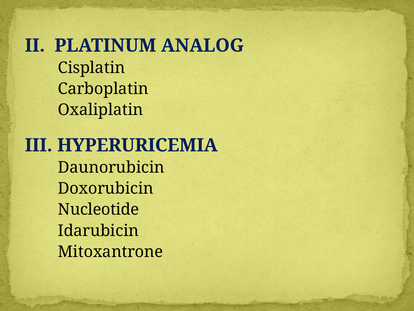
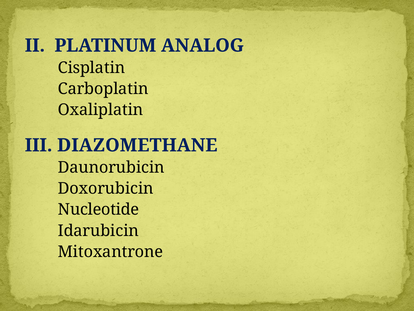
HYPERURICEMIA: HYPERURICEMIA -> DIAZOMETHANE
